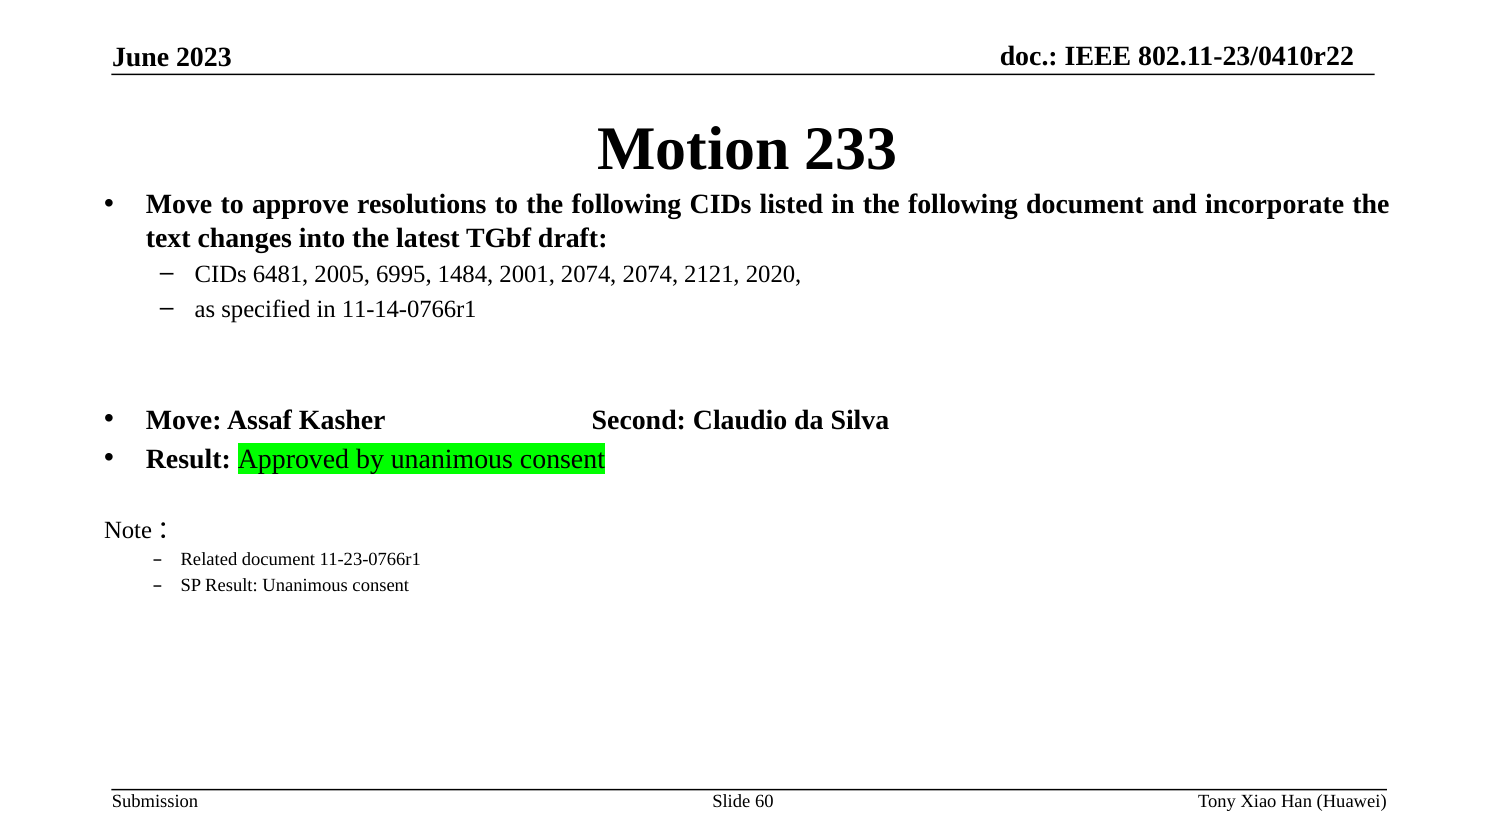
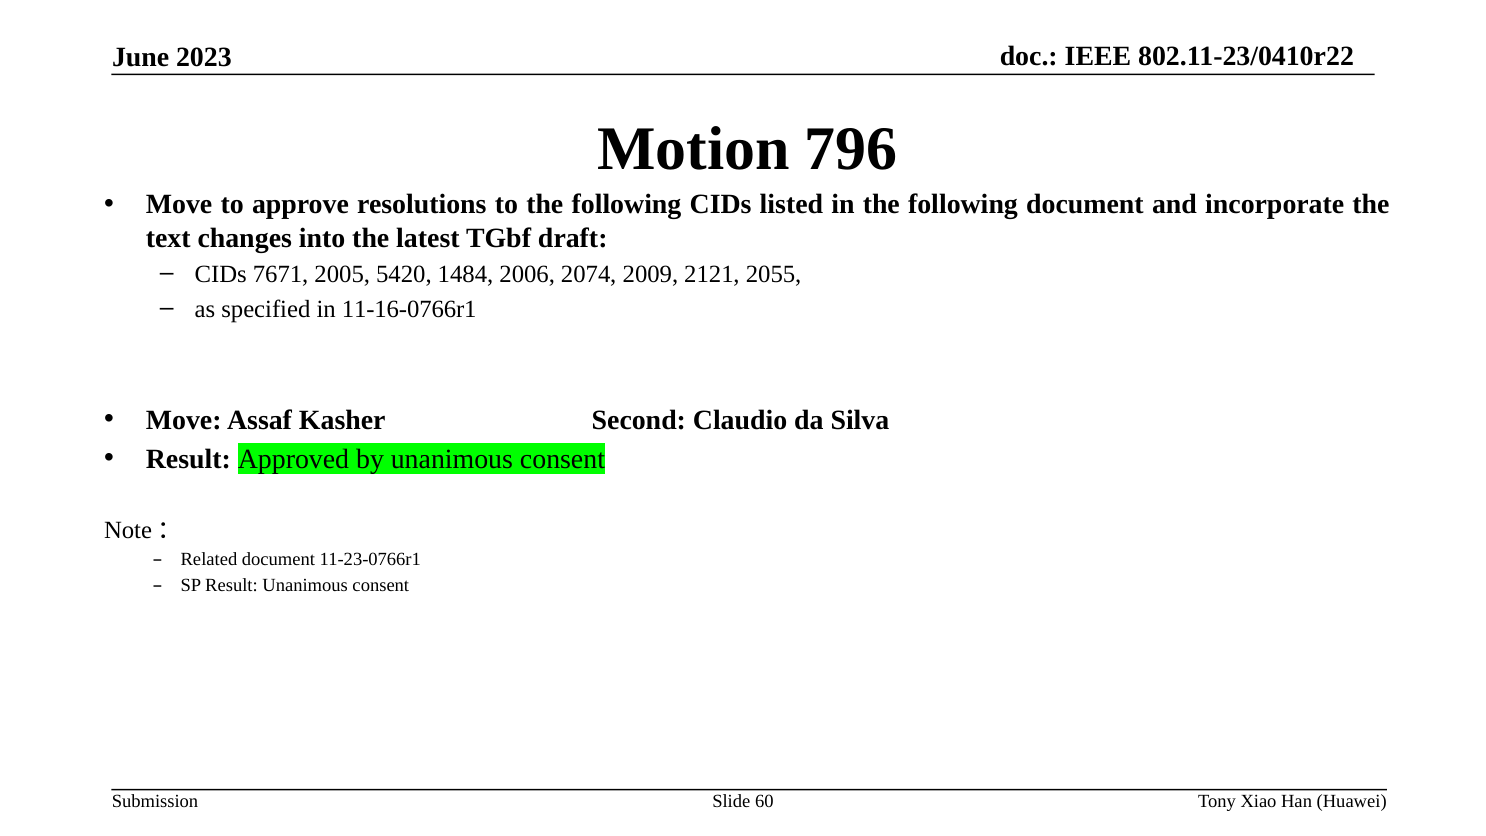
233: 233 -> 796
6481: 6481 -> 7671
6995: 6995 -> 5420
2001: 2001 -> 2006
2074 2074: 2074 -> 2009
2020: 2020 -> 2055
11-14-0766r1: 11-14-0766r1 -> 11-16-0766r1
